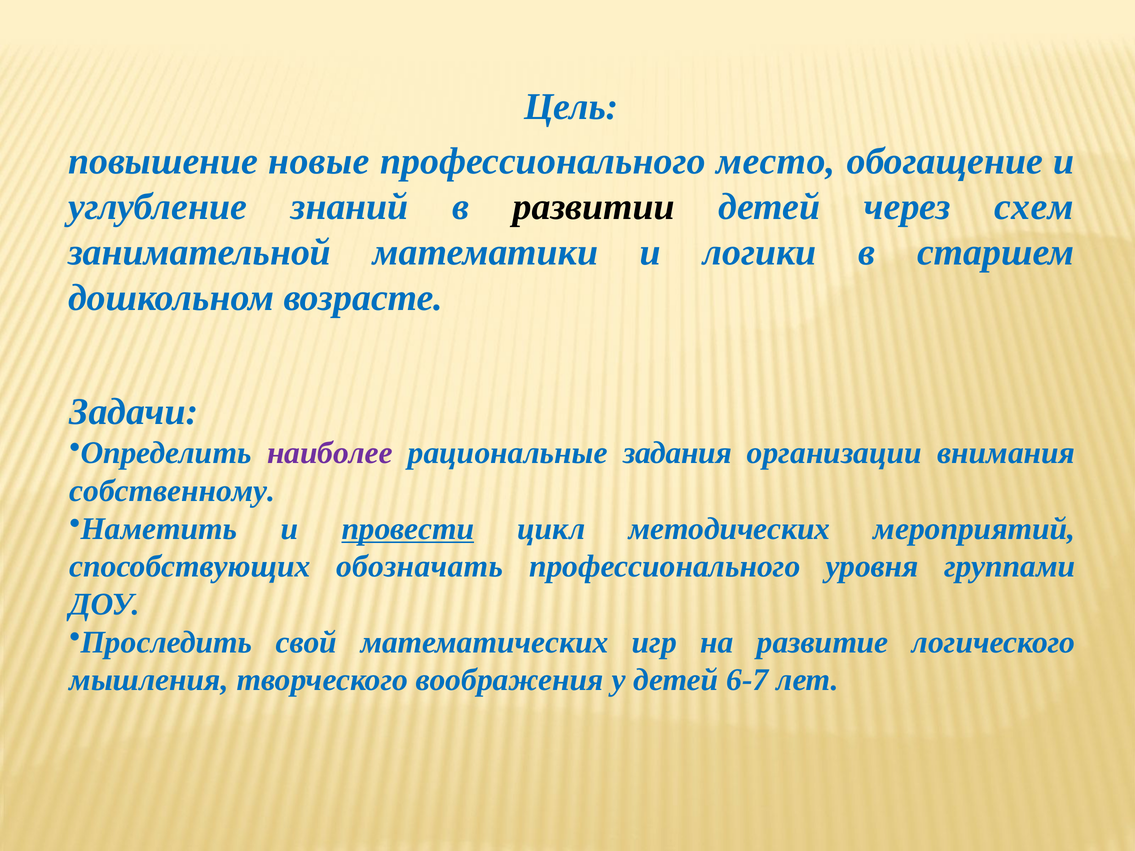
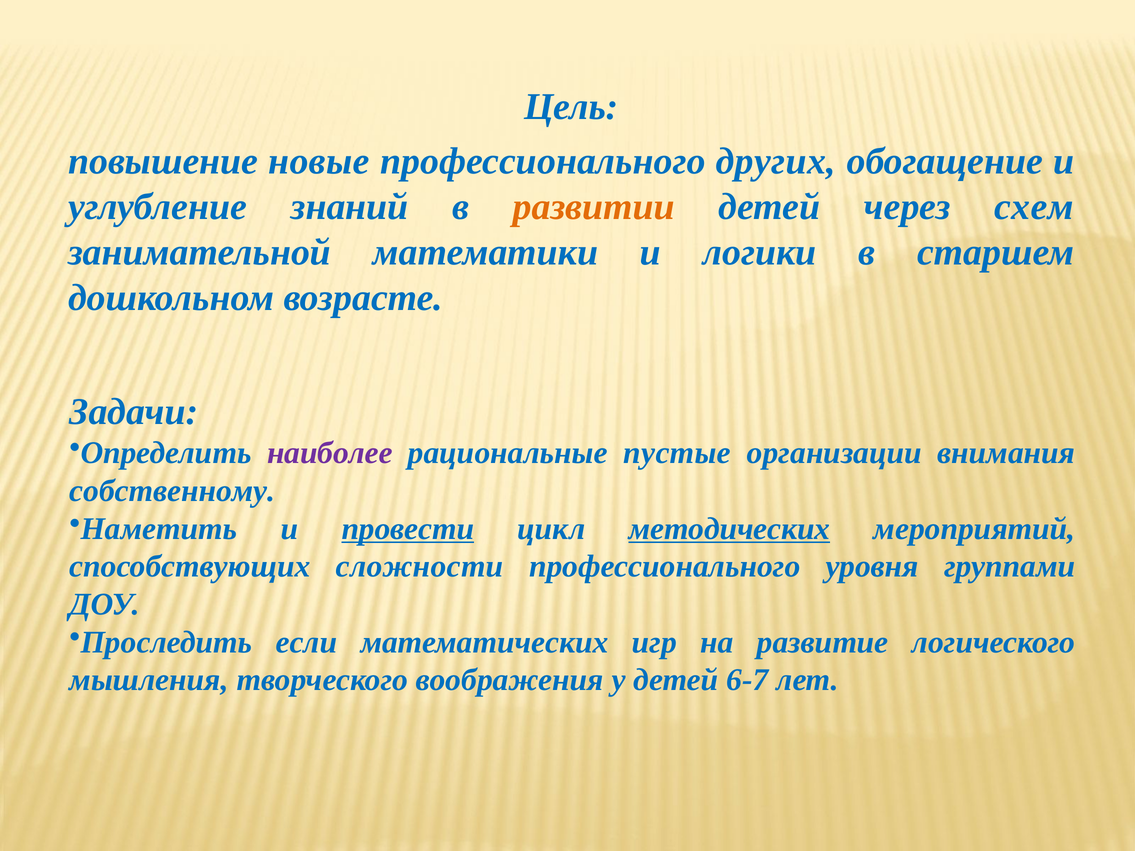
место: место -> других
развитии colour: black -> orange
задания: задания -> пустые
методических underline: none -> present
обозначать: обозначать -> сложности
свой: свой -> если
